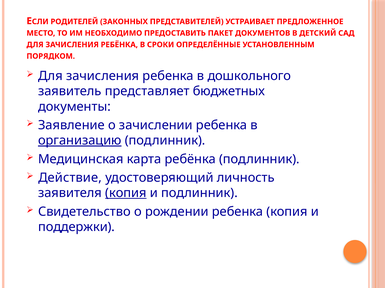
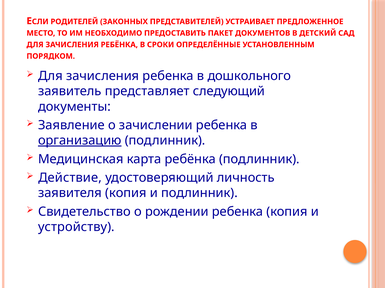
бюджетных: бюджетных -> следующий
копия at (126, 193) underline: present -> none
поддержки: поддержки -> устройству
